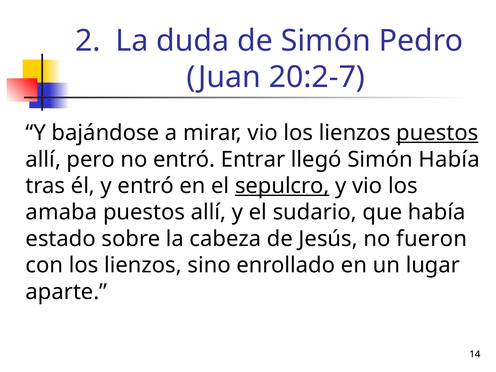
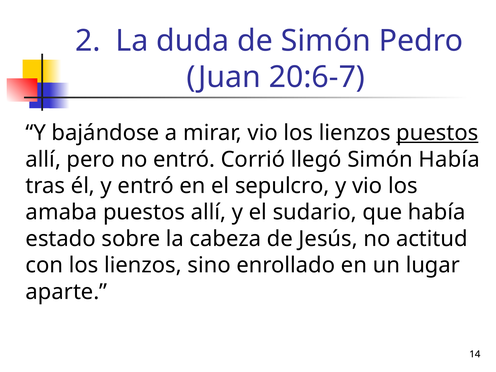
20:2-7: 20:2-7 -> 20:6-7
Entrar: Entrar -> Corrió
sepulcro underline: present -> none
fueron: fueron -> actitud
